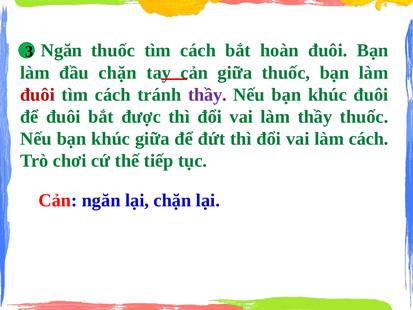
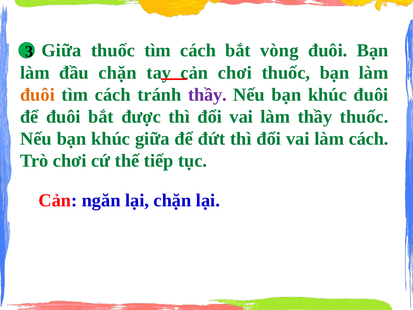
Ngăn at (62, 51): Ngăn -> Giữa
hoàn: hoàn -> vòng
cản giữa: giữa -> chơi
đuôi at (37, 95) colour: red -> orange
